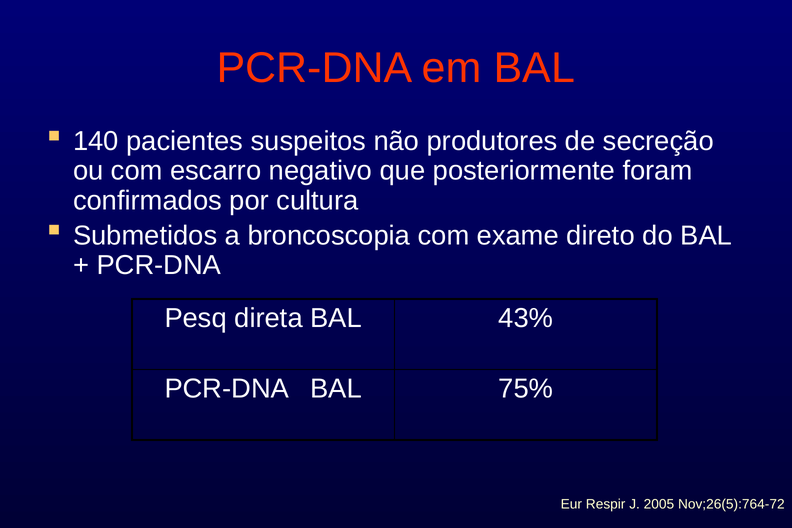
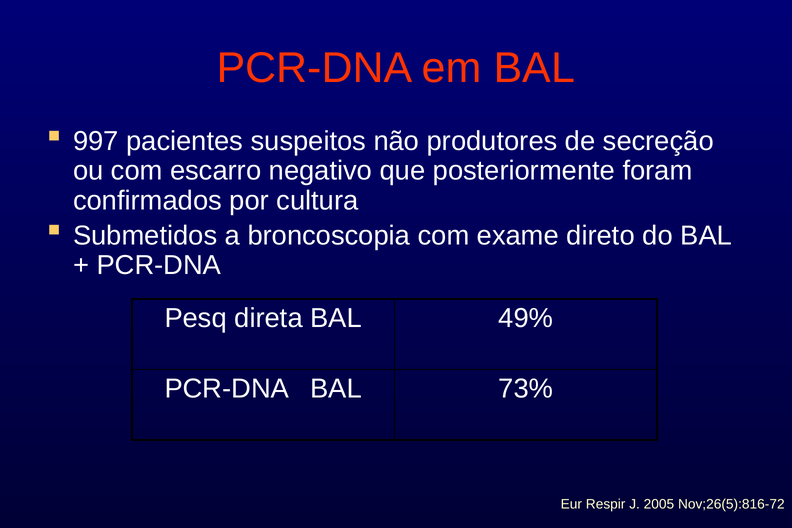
140: 140 -> 997
43%: 43% -> 49%
75%: 75% -> 73%
Nov;26(5):764-72: Nov;26(5):764-72 -> Nov;26(5):816-72
